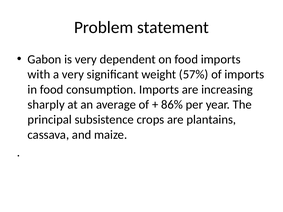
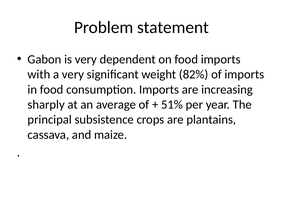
57%: 57% -> 82%
86%: 86% -> 51%
